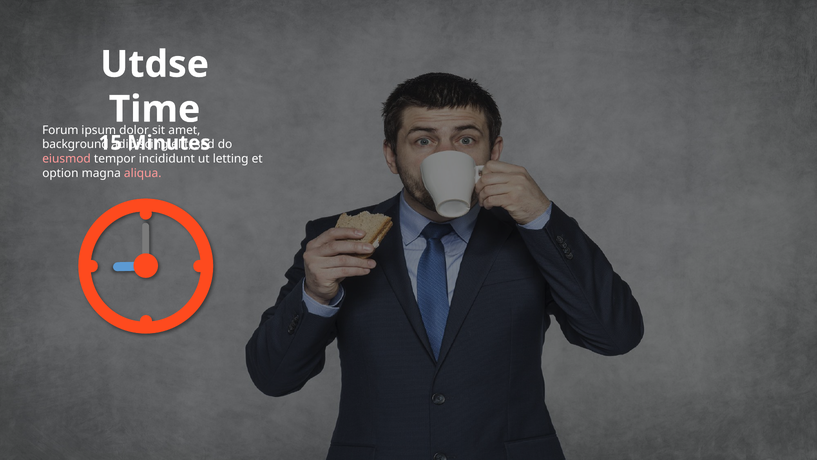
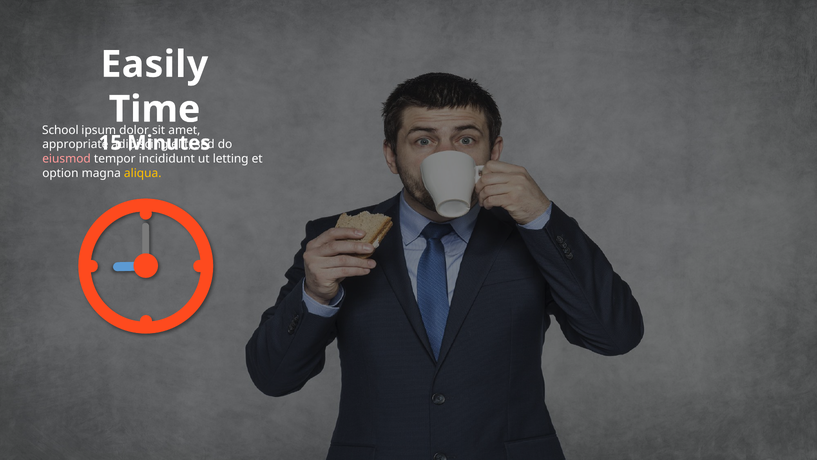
Utdse: Utdse -> Easily
Forum: Forum -> School
background: background -> appropriate
aliqua colour: pink -> yellow
